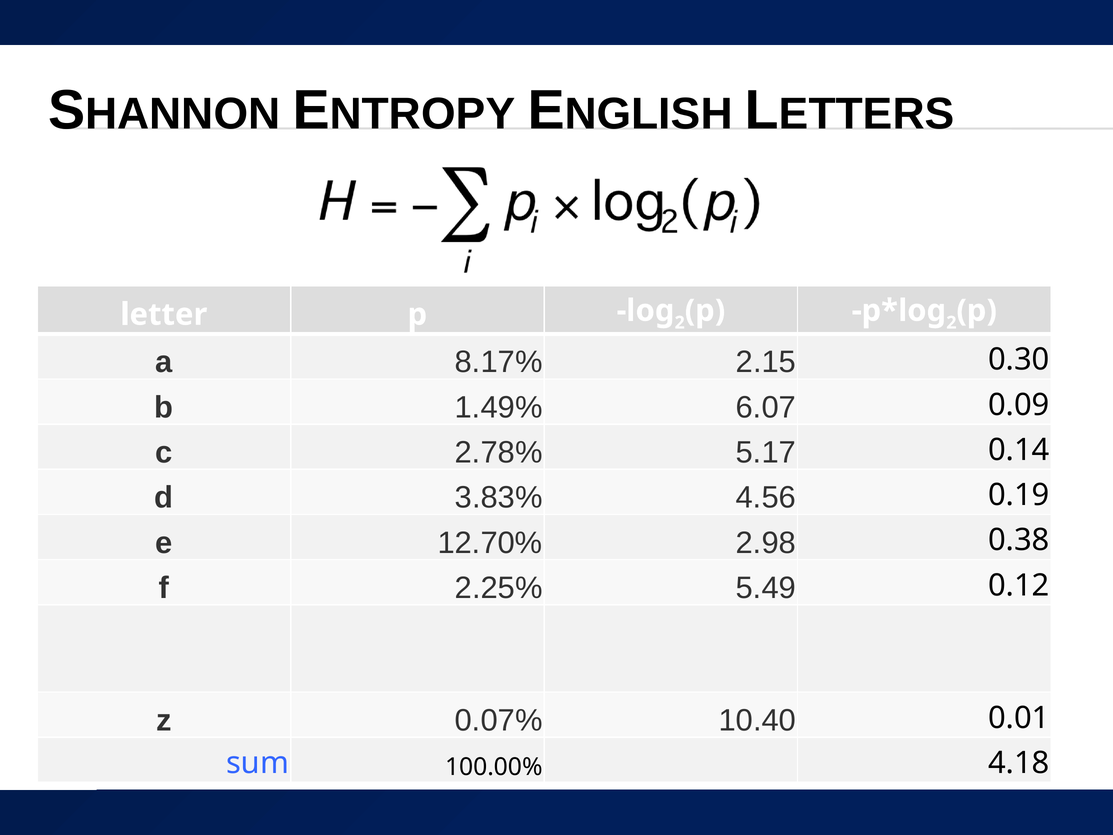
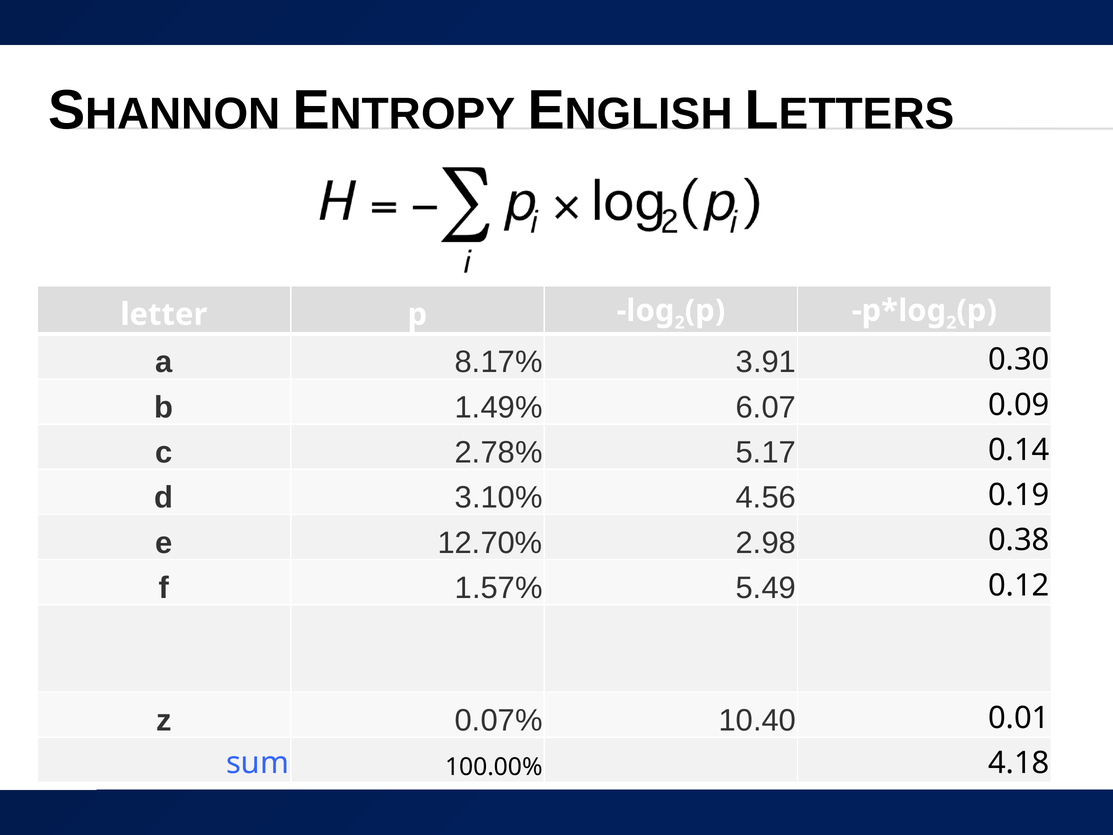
2.15: 2.15 -> 3.91
3.83%: 3.83% -> 3.10%
2.25%: 2.25% -> 1.57%
